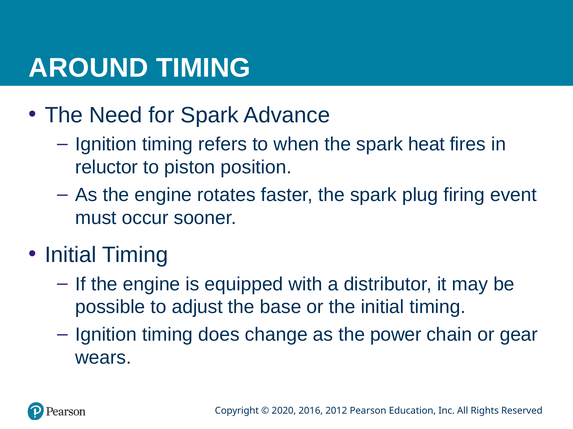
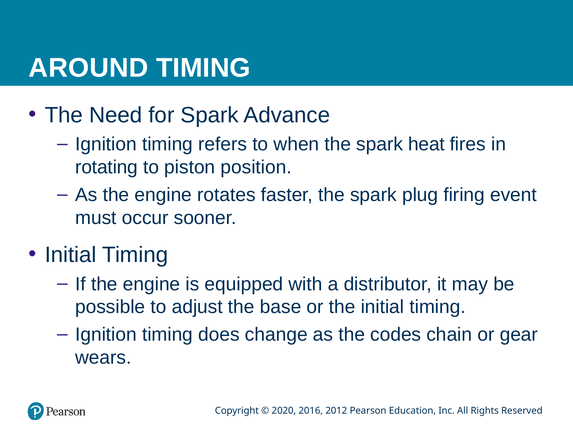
reluctor: reluctor -> rotating
power: power -> codes
